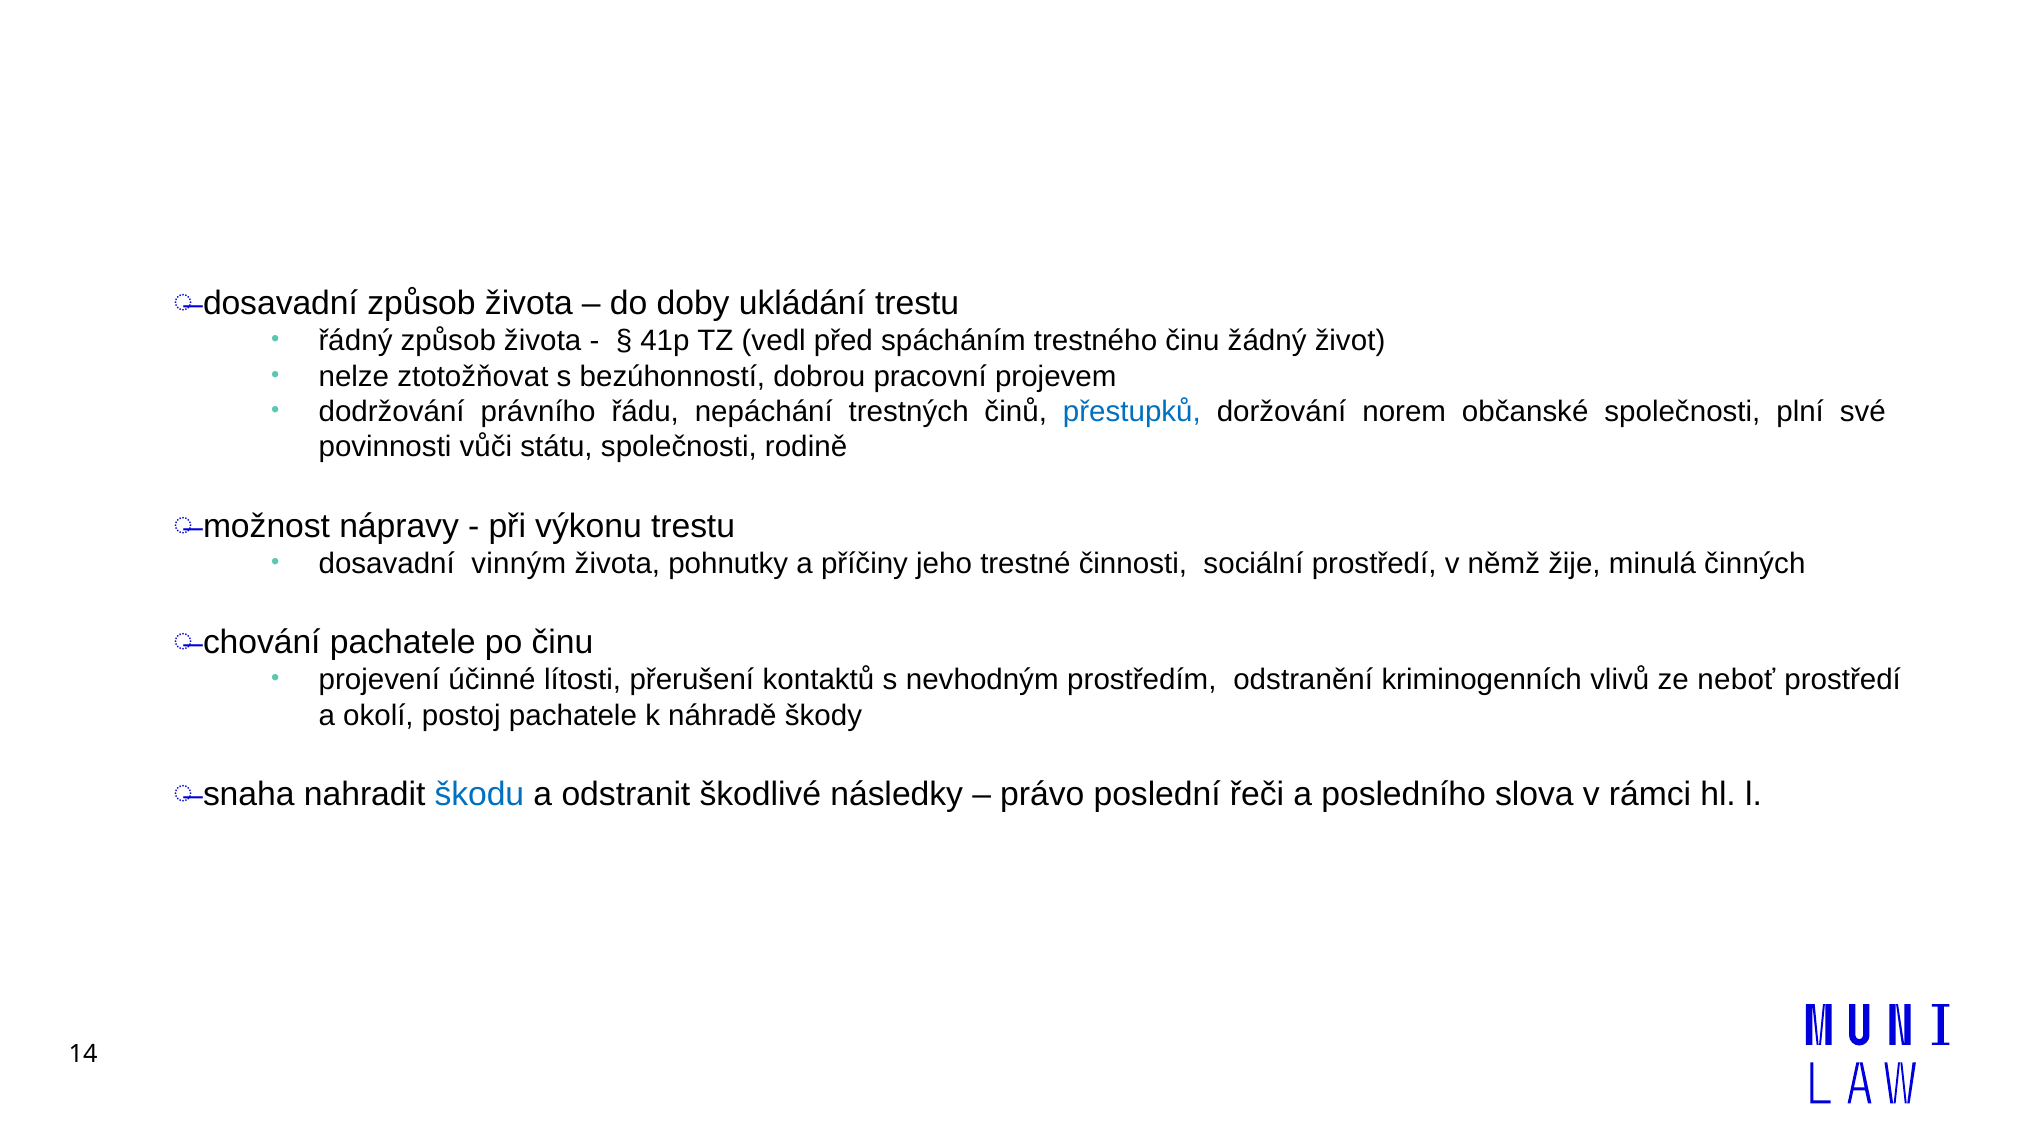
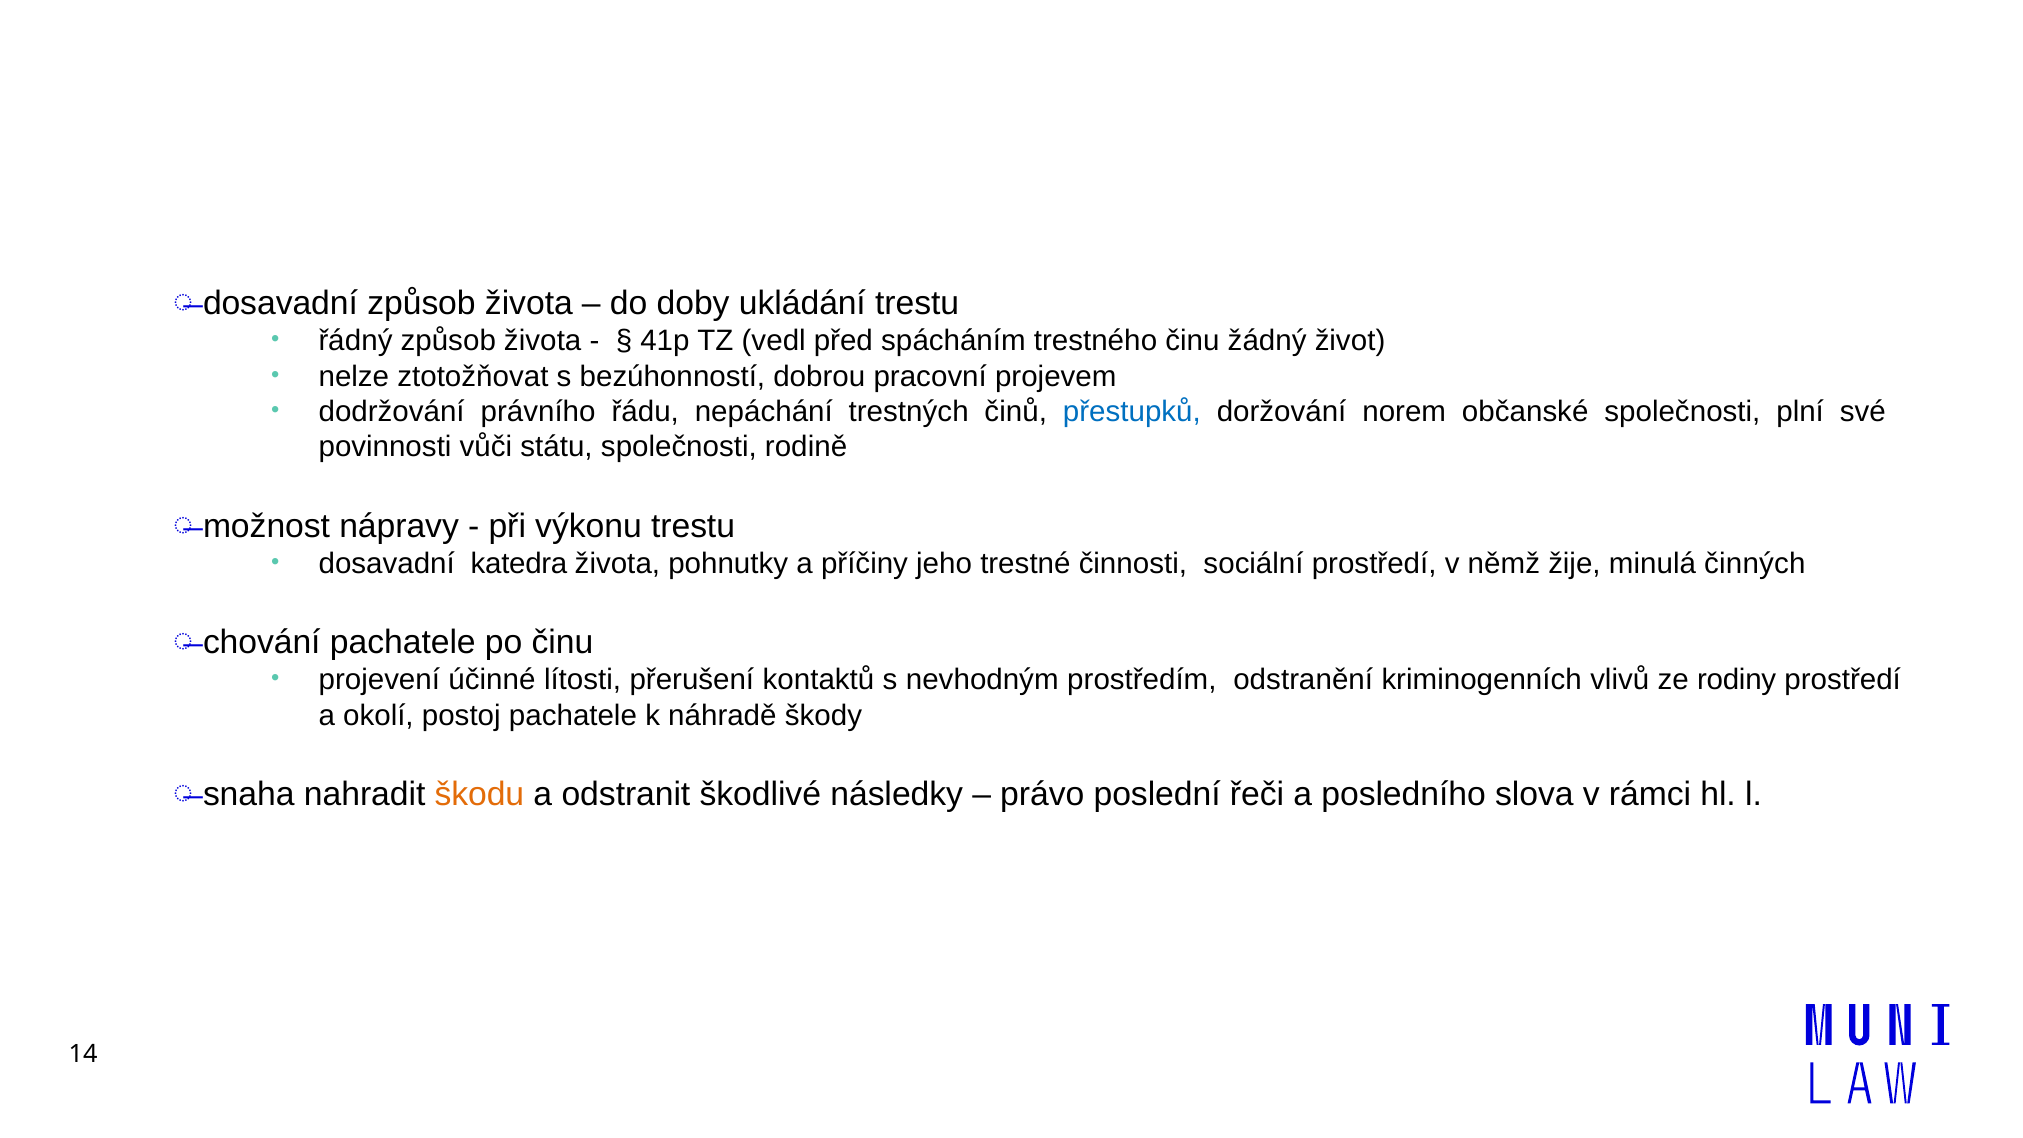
vinným: vinným -> katedra
neboť: neboť -> rodiny
škodu colour: blue -> orange
